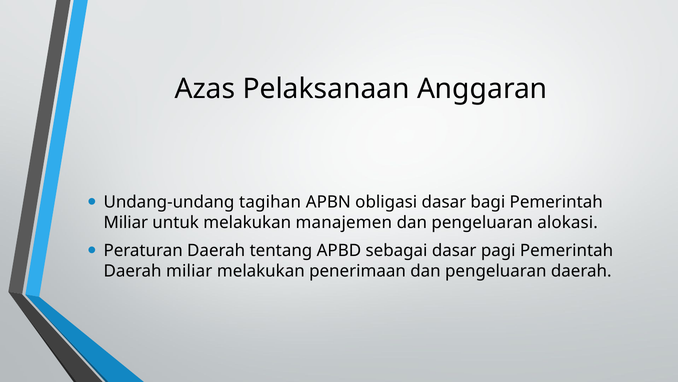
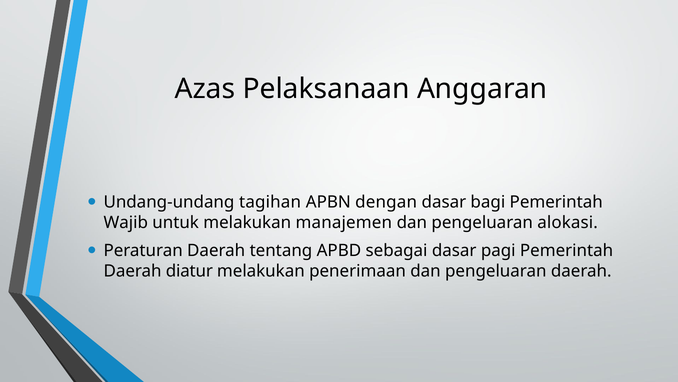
obligasi: obligasi -> dengan
Miliar at (126, 222): Miliar -> Wajib
Daerah miliar: miliar -> diatur
